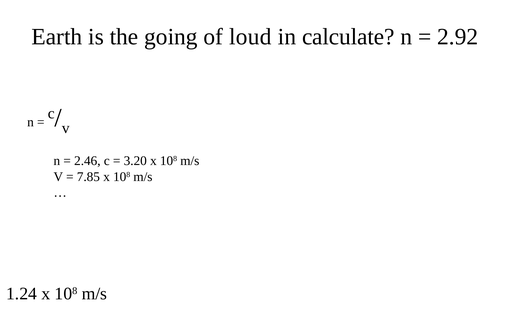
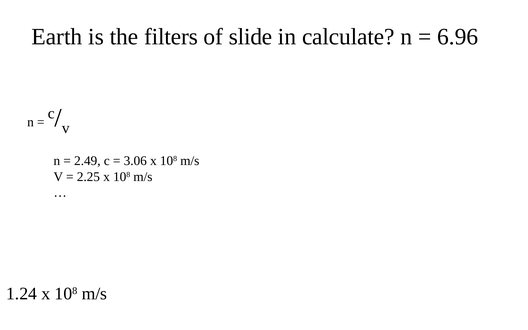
going: going -> filters
loud: loud -> slide
2.92: 2.92 -> 6.96
2.46: 2.46 -> 2.49
3.20: 3.20 -> 3.06
7.85: 7.85 -> 2.25
